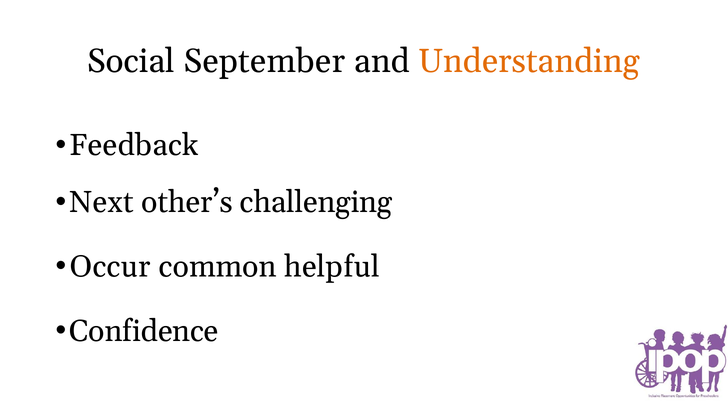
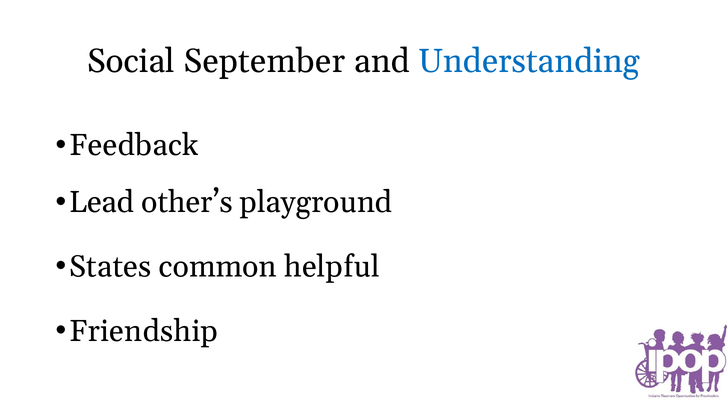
Understanding colour: orange -> blue
Next: Next -> Lead
challenging: challenging -> playground
Occur: Occur -> States
Confidence: Confidence -> Friendship
